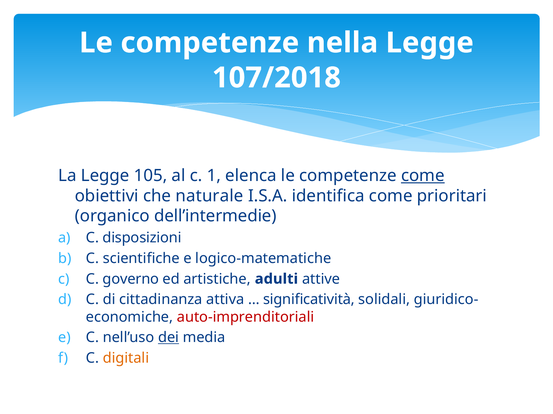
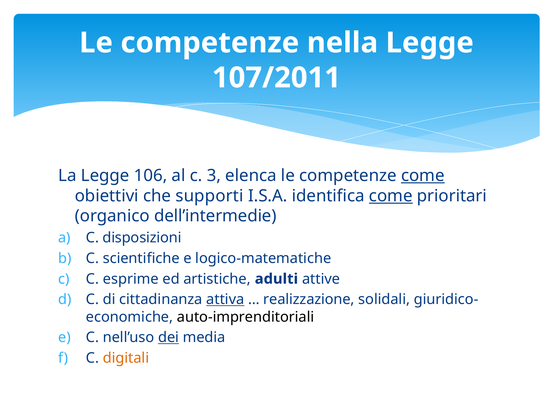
107/2018: 107/2018 -> 107/2011
105: 105 -> 106
1: 1 -> 3
naturale: naturale -> supporti
come at (391, 196) underline: none -> present
governo: governo -> esprime
attiva underline: none -> present
significatività: significatività -> realizzazione
auto-imprenditoriali colour: red -> black
